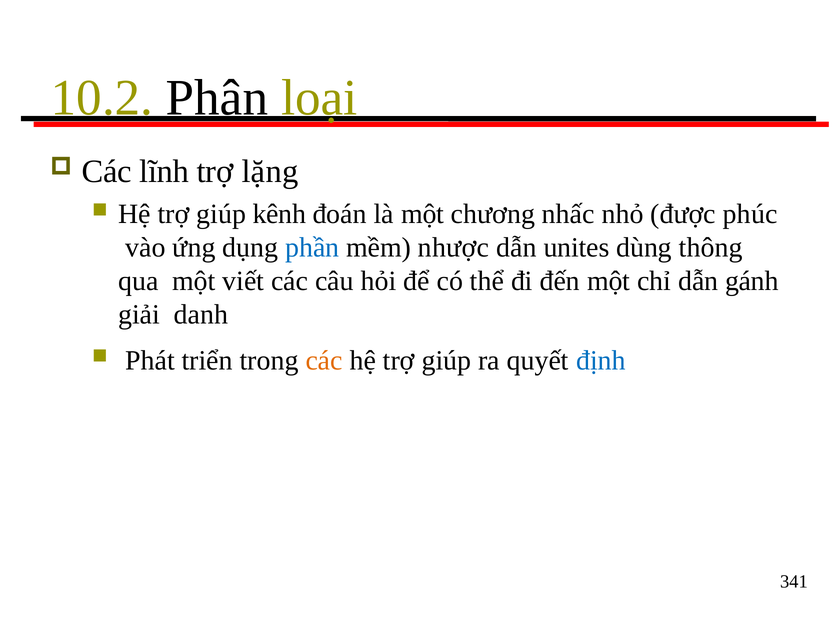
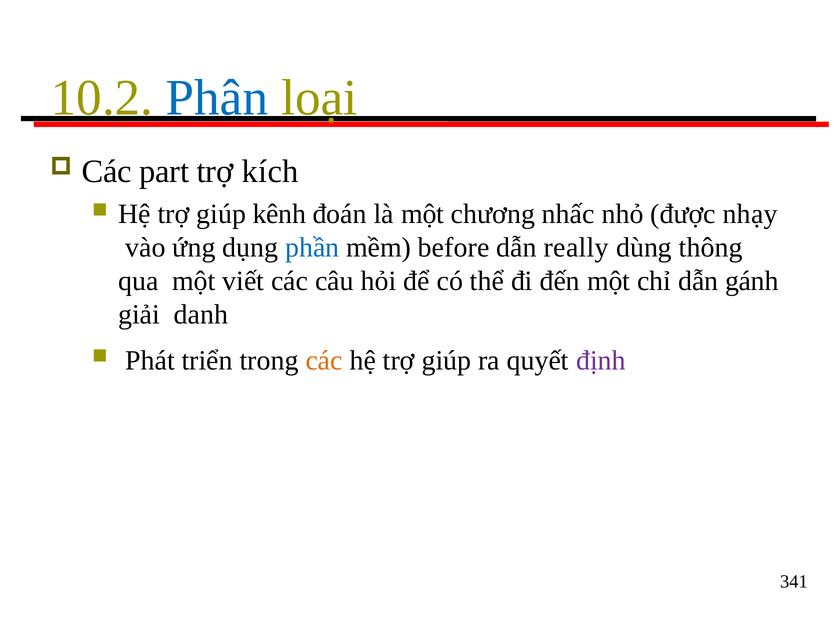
Phân colour: black -> blue
lĩnh: lĩnh -> part
lặng: lặng -> kích
phúc: phúc -> nhạy
nhược: nhược -> before
unites: unites -> really
định colour: blue -> purple
